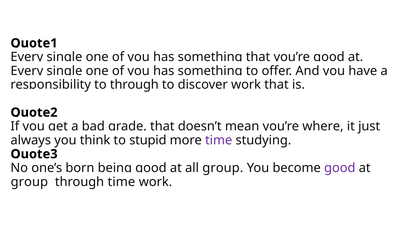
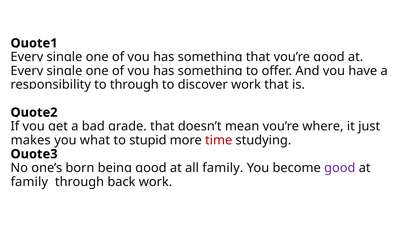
always: always -> makes
think: think -> what
time at (219, 140) colour: purple -> red
all group: group -> family
group at (29, 182): group -> family
through time: time -> back
